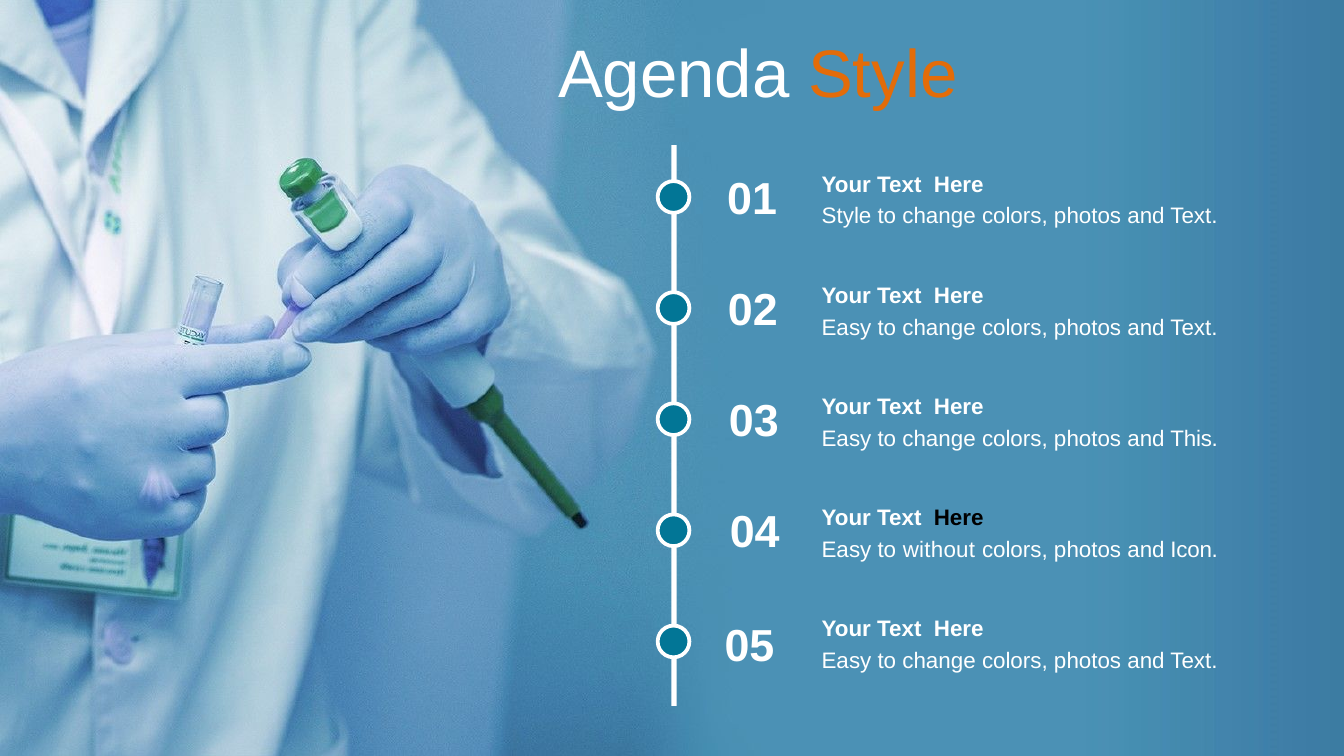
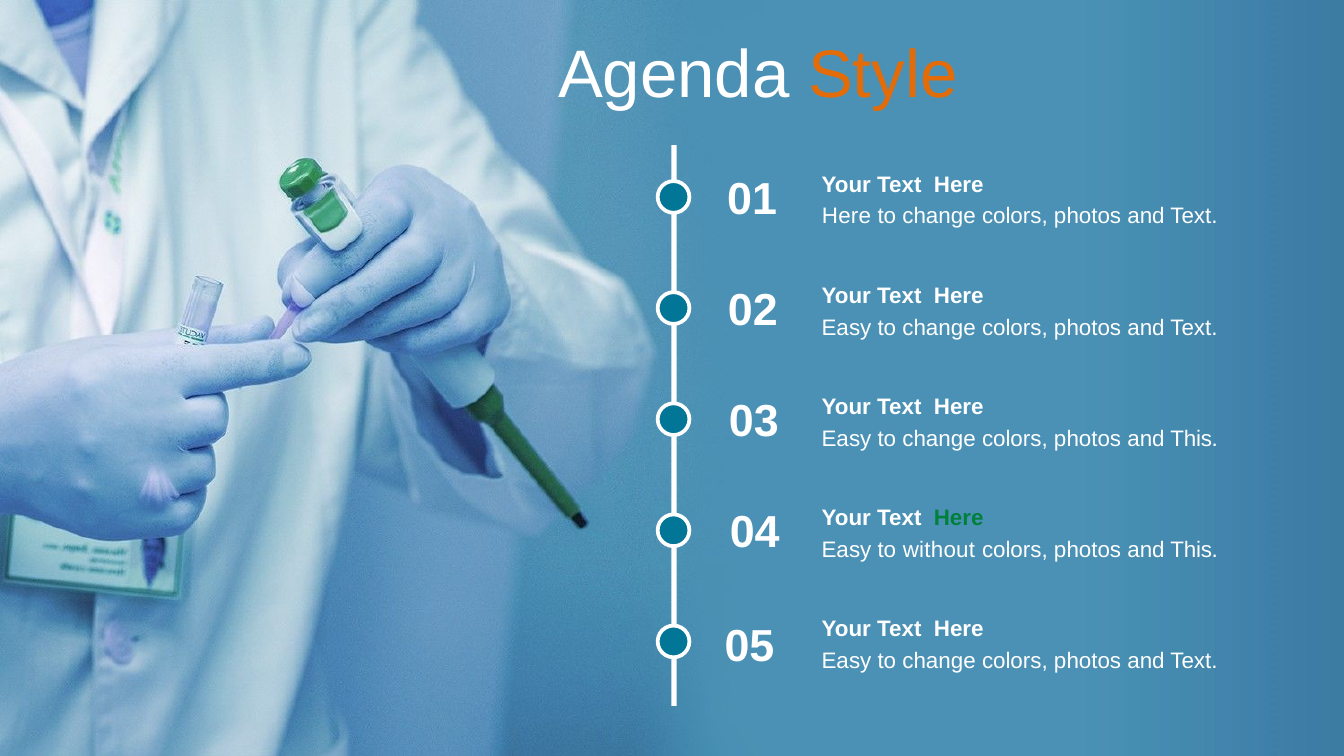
Style at (847, 216): Style -> Here
Here at (959, 518) colour: black -> green
Icon at (1194, 550): Icon -> This
